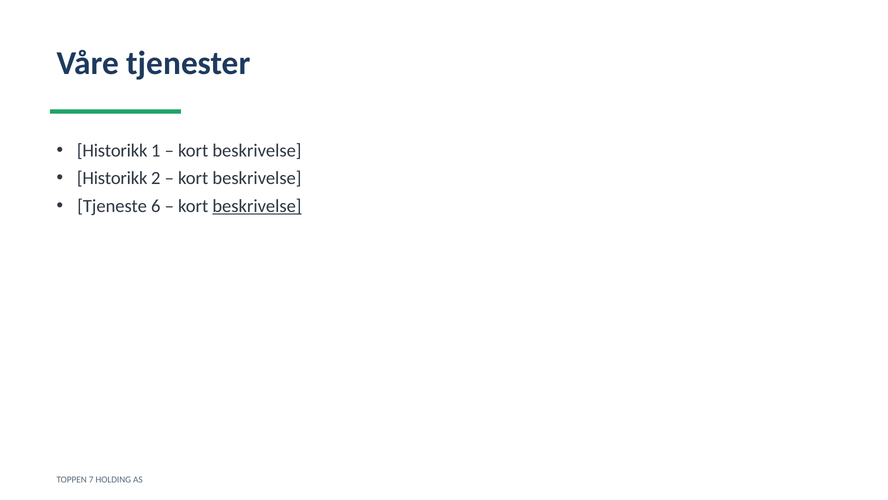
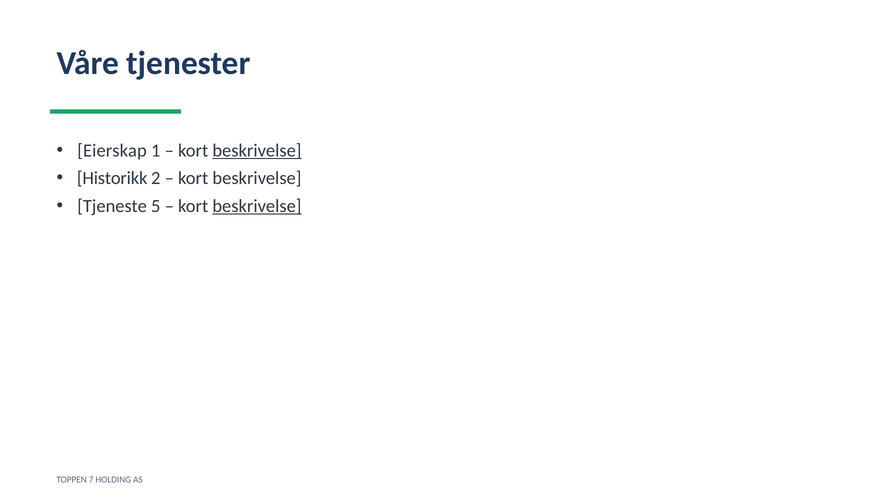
Historikk at (112, 150): Historikk -> Eierskap
beskrivelse at (257, 150) underline: none -> present
6: 6 -> 5
